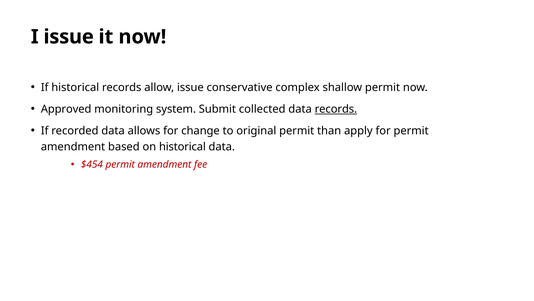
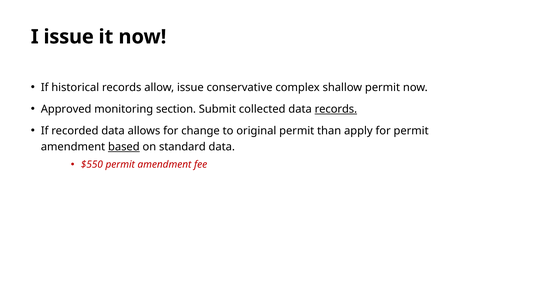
system: system -> section
based underline: none -> present
on historical: historical -> standard
$454: $454 -> $550
